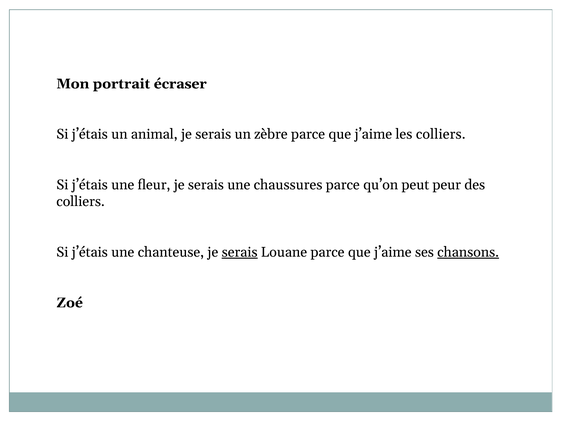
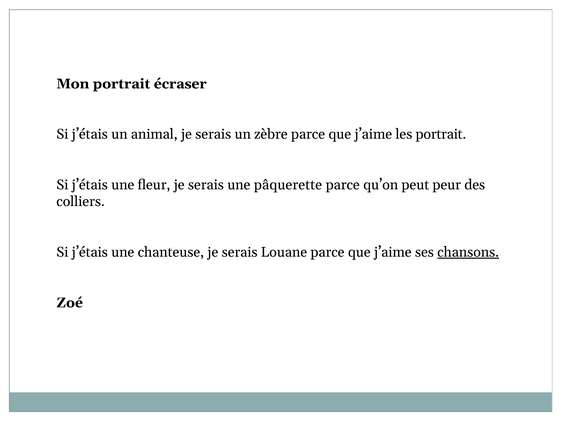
les colliers: colliers -> portrait
chaussures: chaussures -> pâquerette
serais at (240, 252) underline: present -> none
